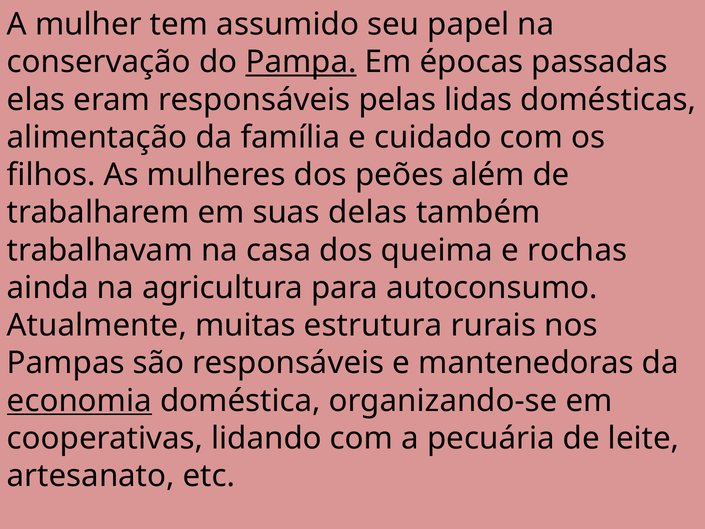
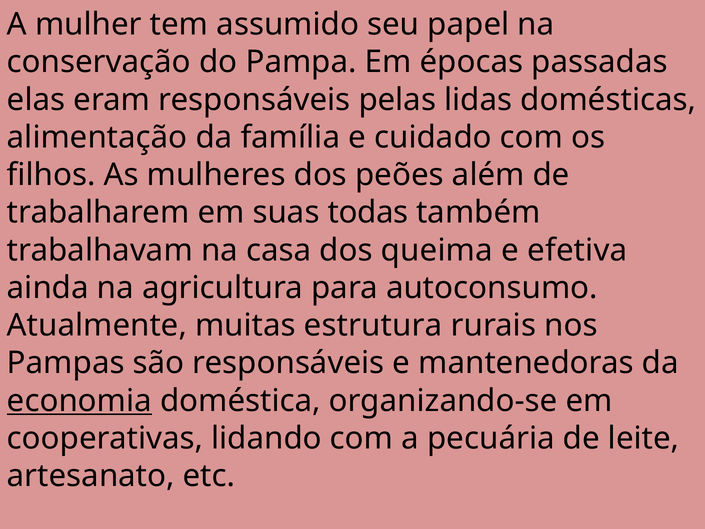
Pampa underline: present -> none
delas: delas -> todas
rochas: rochas -> efetiva
